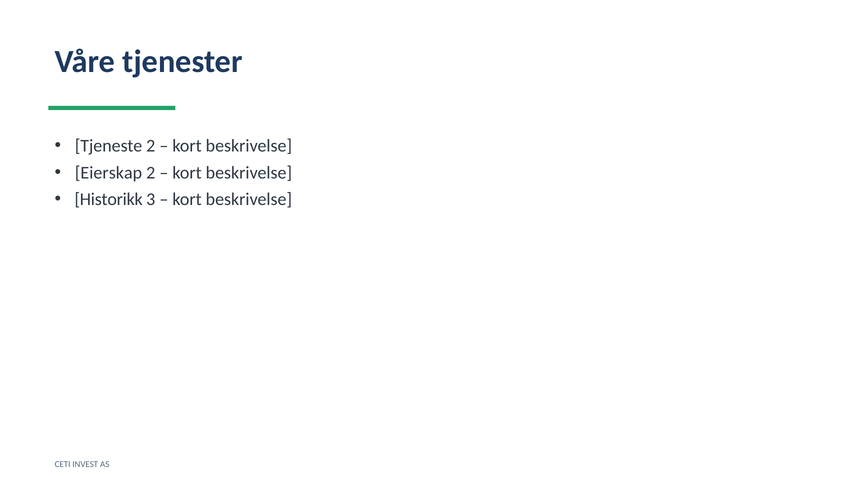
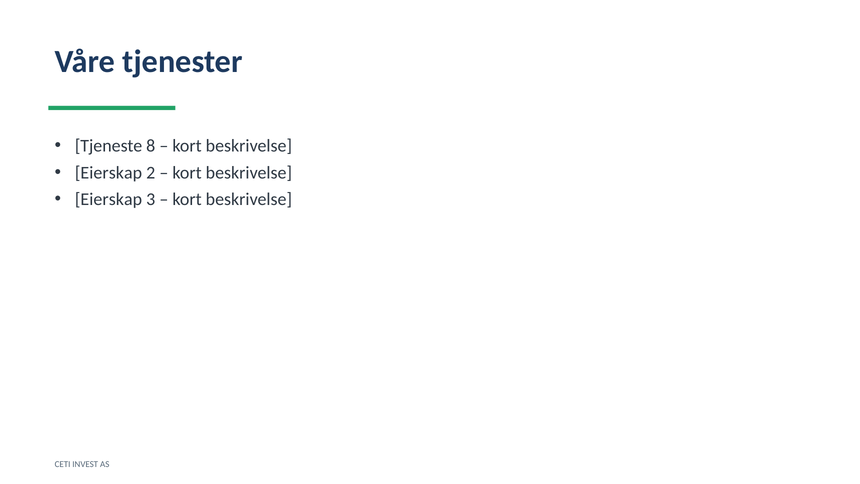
Tjeneste 2: 2 -> 8
Historikk at (109, 199): Historikk -> Eierskap
